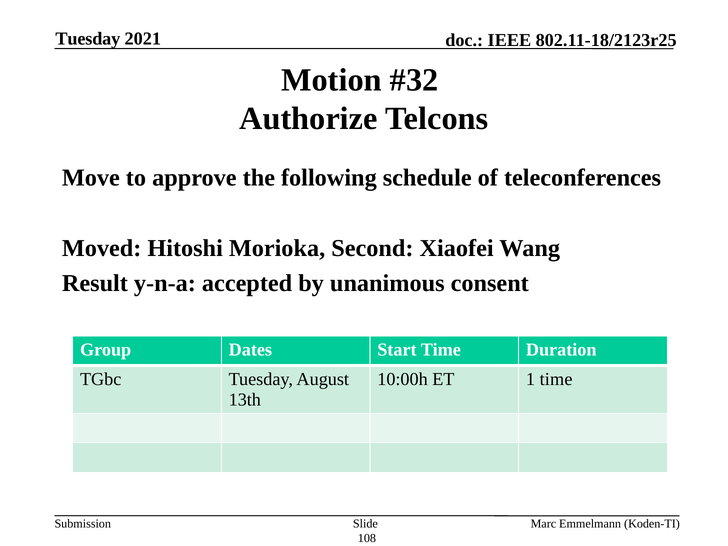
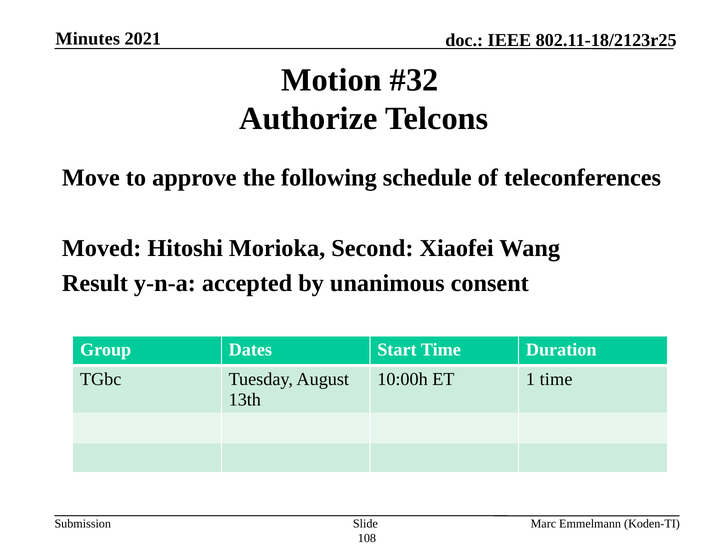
Tuesday at (88, 39): Tuesday -> Minutes
